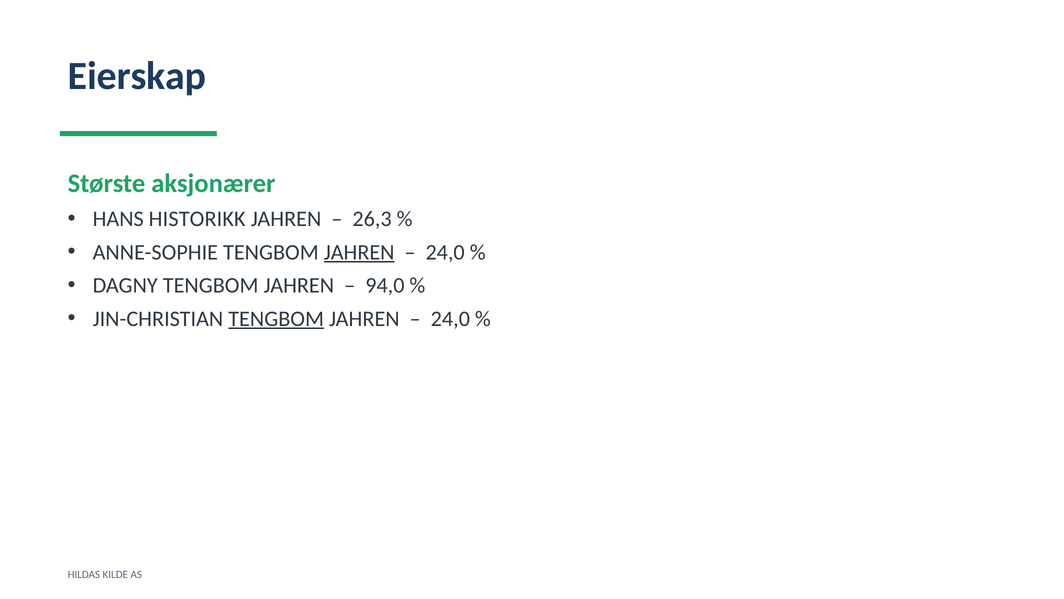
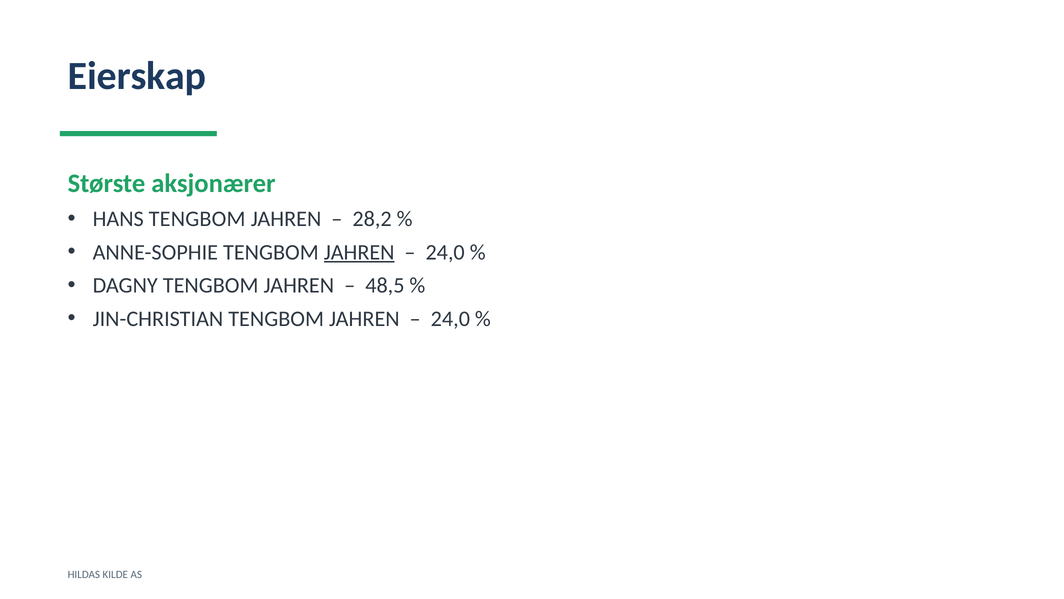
HANS HISTORIKK: HISTORIKK -> TENGBOM
26,3: 26,3 -> 28,2
94,0: 94,0 -> 48,5
TENGBOM at (276, 319) underline: present -> none
